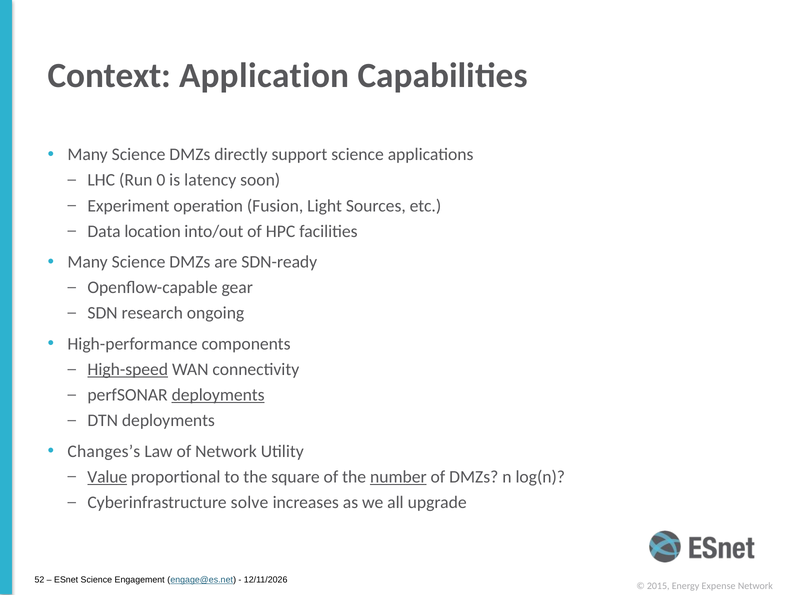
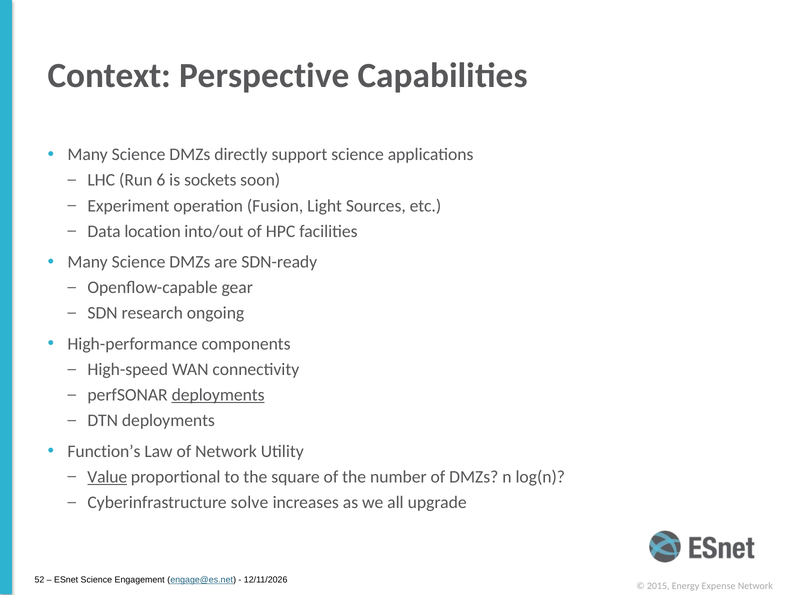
Application: Application -> Perspective
0: 0 -> 6
latency: latency -> sockets
High-speed underline: present -> none
Changes’s: Changes’s -> Function’s
number underline: present -> none
